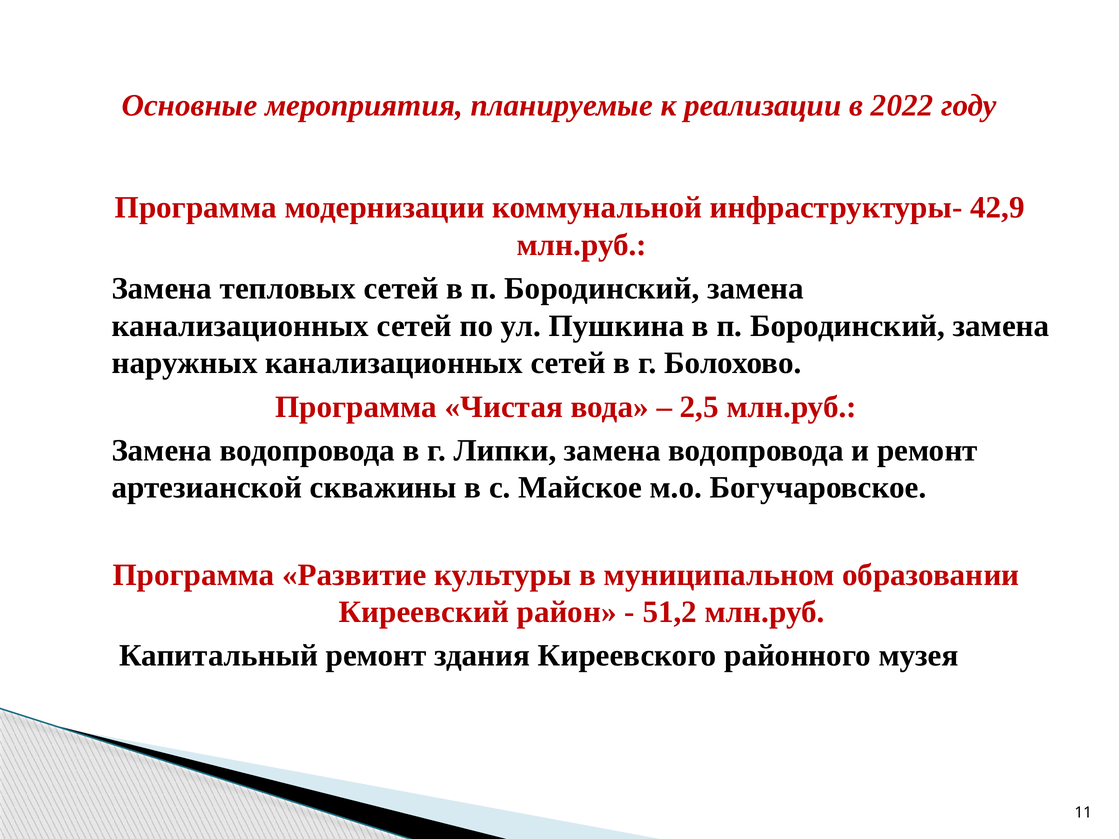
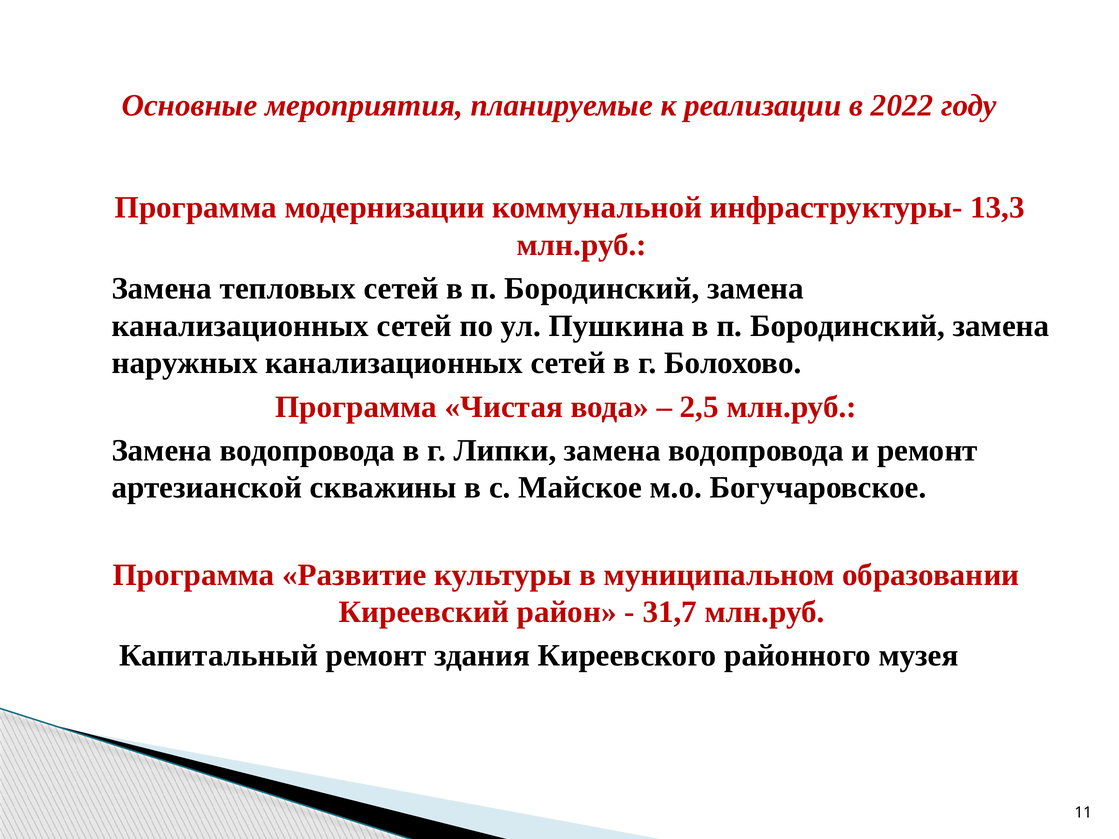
42,9: 42,9 -> 13,3
51,2: 51,2 -> 31,7
